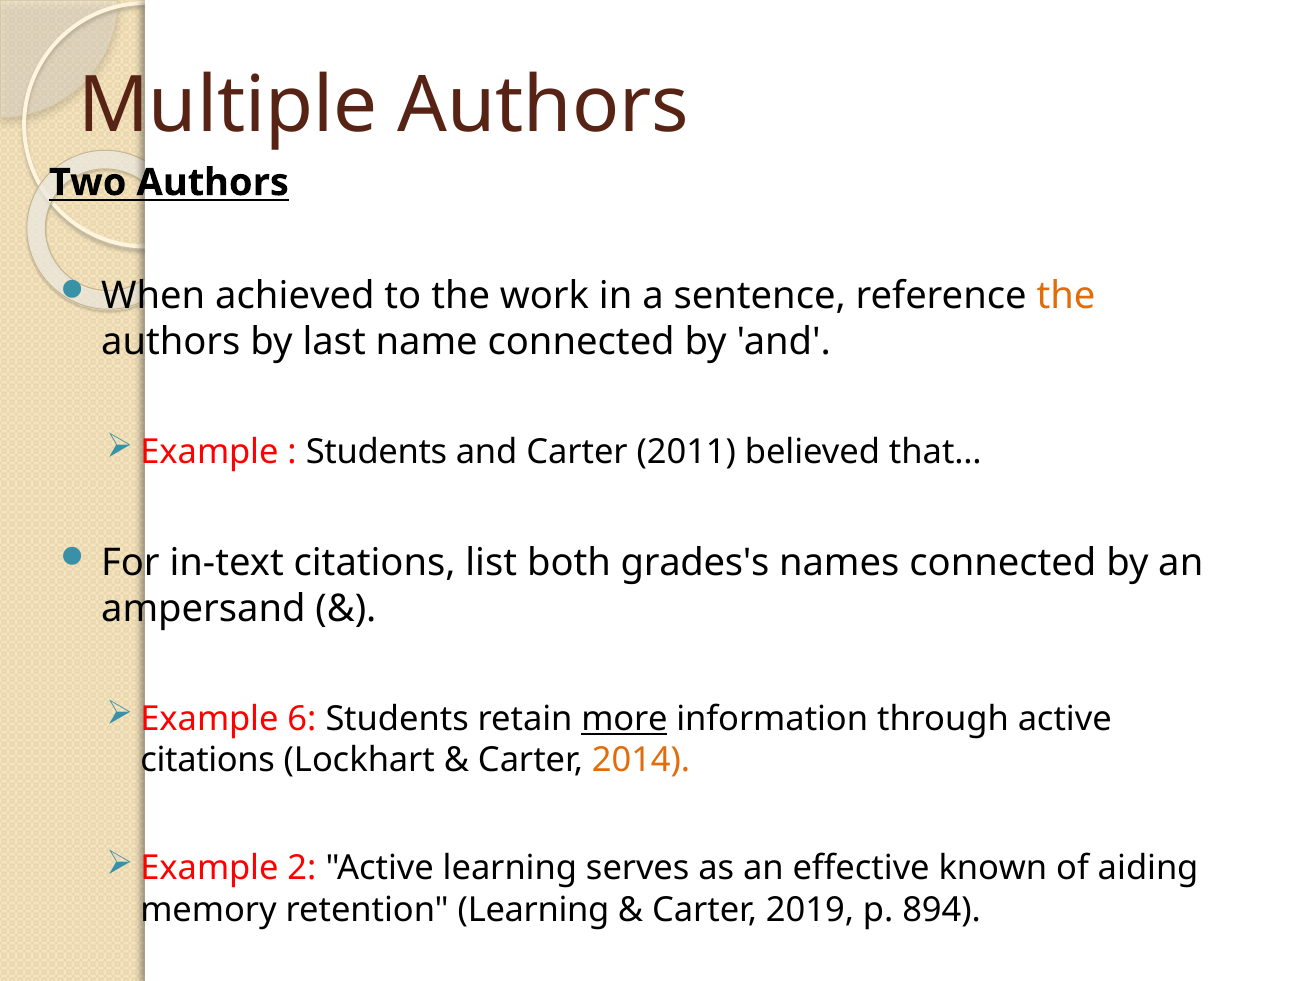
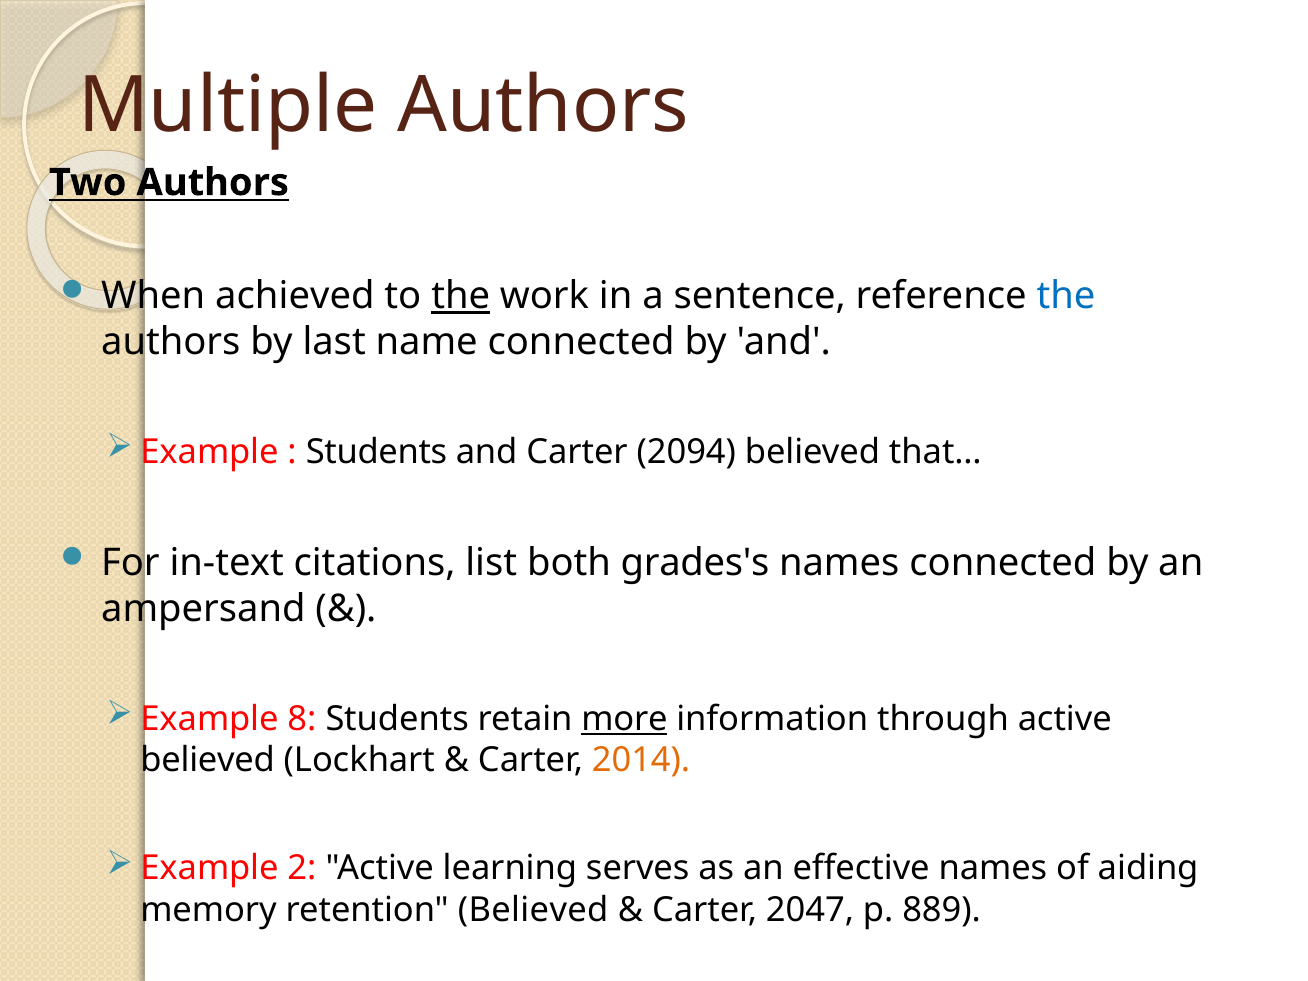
the at (461, 296) underline: none -> present
the at (1066, 296) colour: orange -> blue
2011: 2011 -> 2094
6: 6 -> 8
citations at (208, 760): citations -> believed
effective known: known -> names
retention Learning: Learning -> Believed
2019: 2019 -> 2047
894: 894 -> 889
